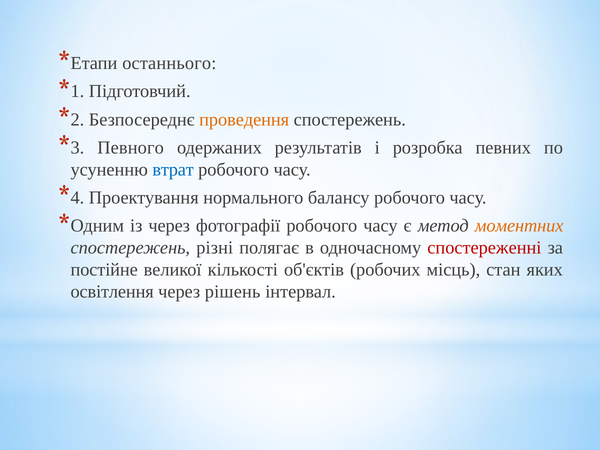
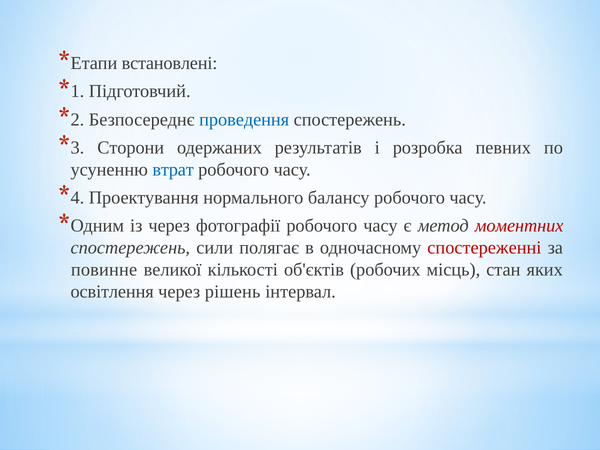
останнього: останнього -> встановлені
проведення colour: orange -> blue
Певного: Певного -> Сторони
моментних colour: orange -> red
різні: різні -> сили
постійне: постійне -> повинне
